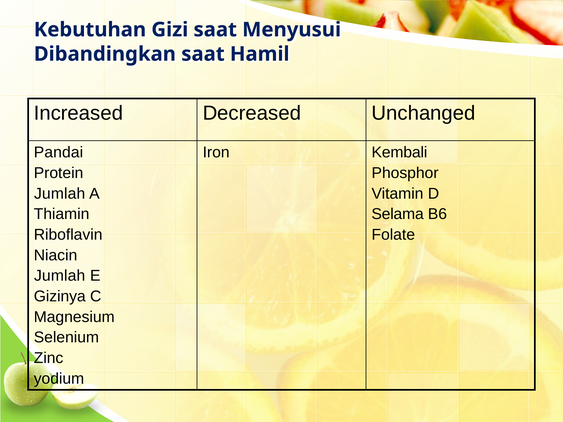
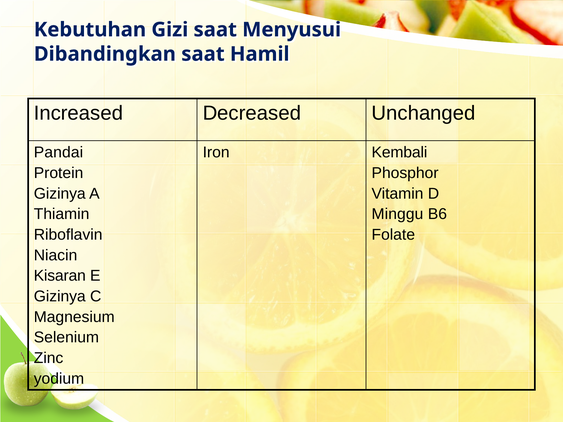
Jumlah at (60, 194): Jumlah -> Gizinya
Selama: Selama -> Minggu
Jumlah at (60, 276): Jumlah -> Kisaran
